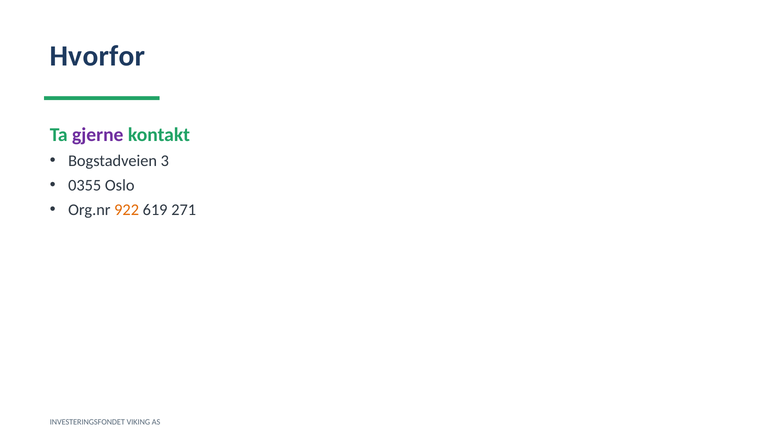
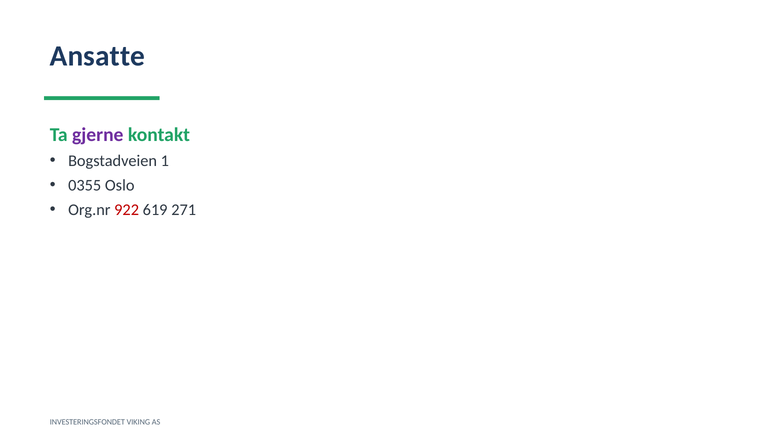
Hvorfor: Hvorfor -> Ansatte
3: 3 -> 1
922 colour: orange -> red
